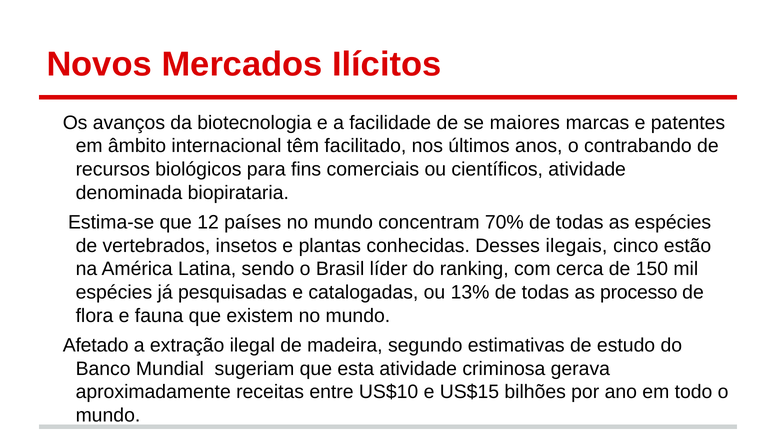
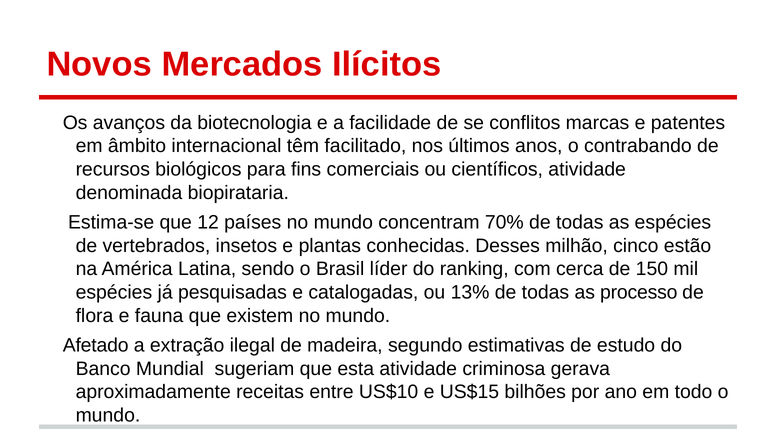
maiores: maiores -> conflitos
ilegais: ilegais -> milhão
